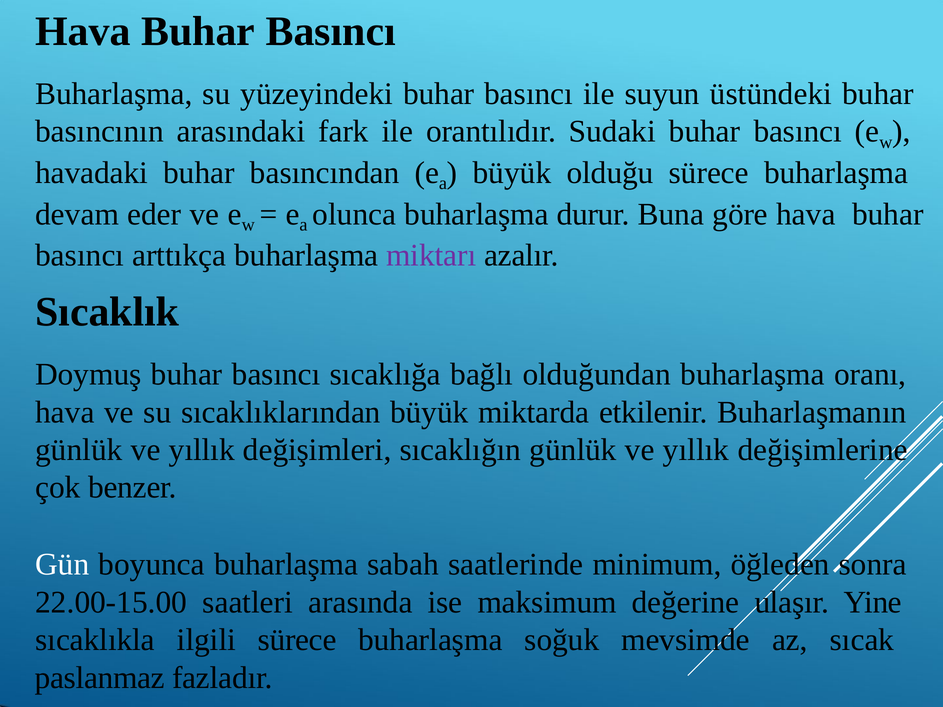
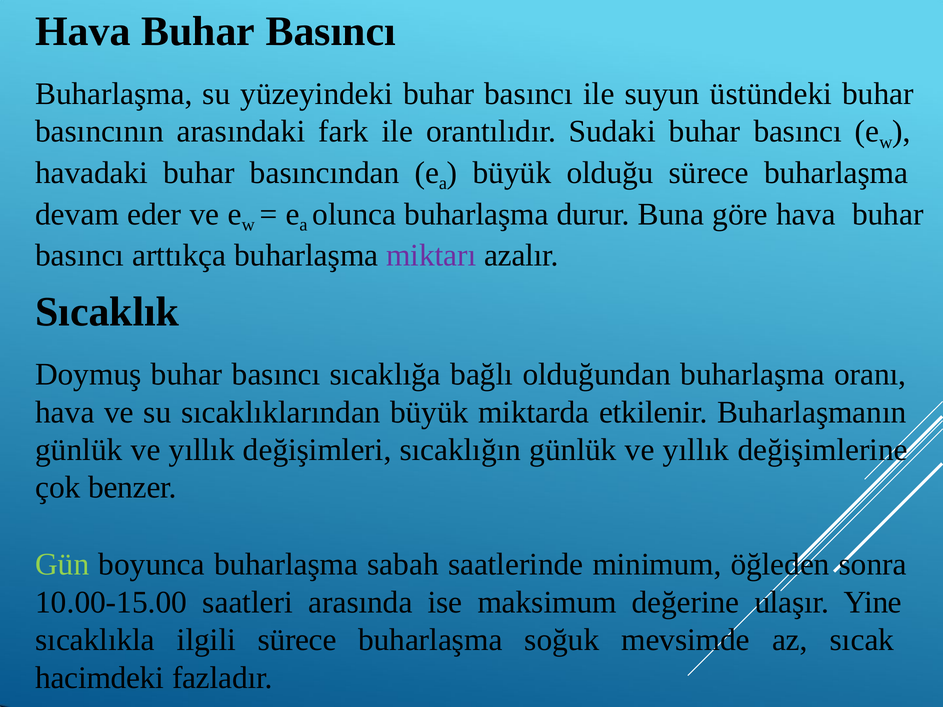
Gün colour: white -> light green
22.00-15.00: 22.00-15.00 -> 10.00-15.00
paslanmaz: paslanmaz -> hacimdeki
